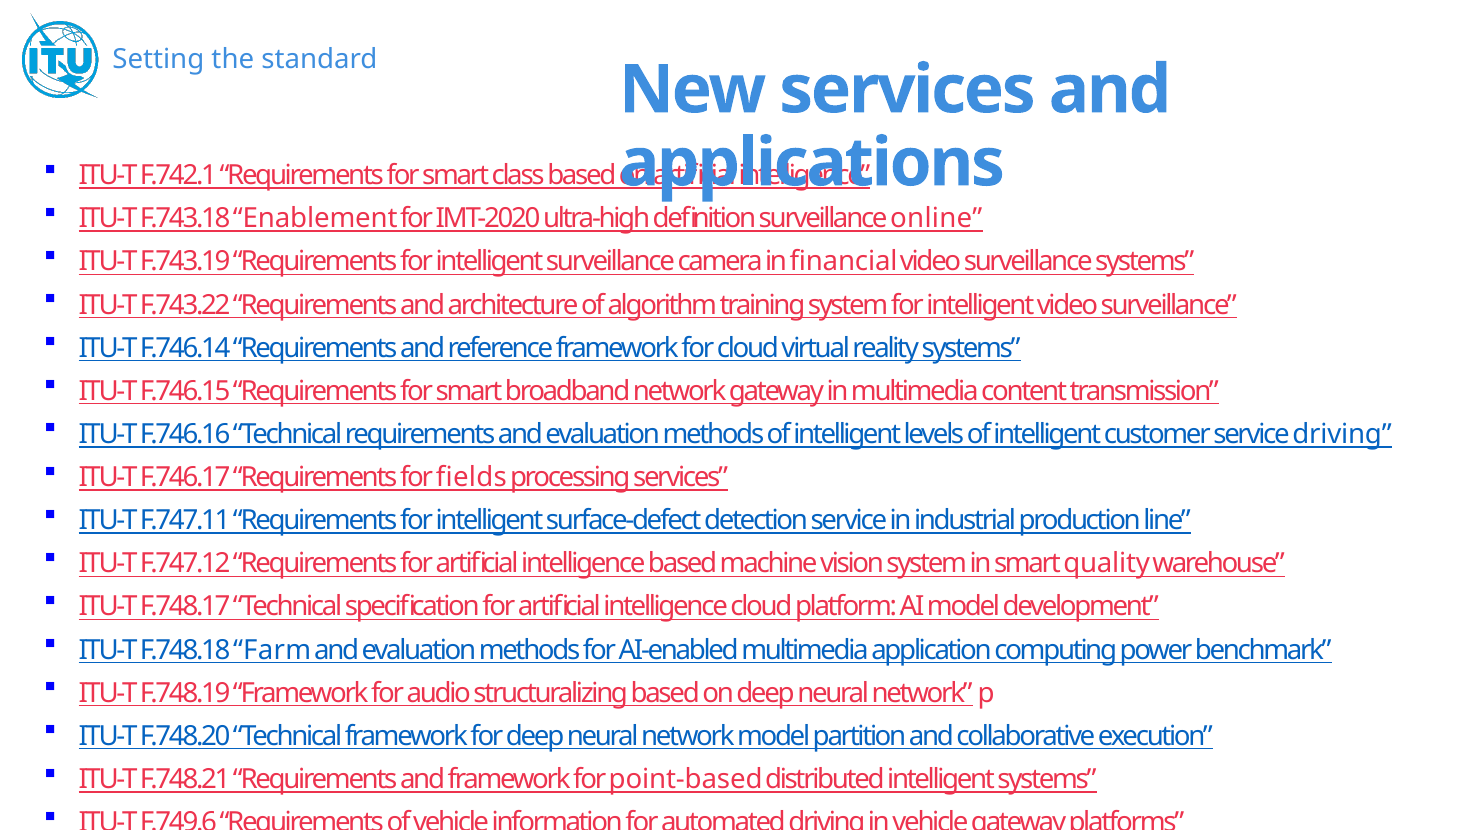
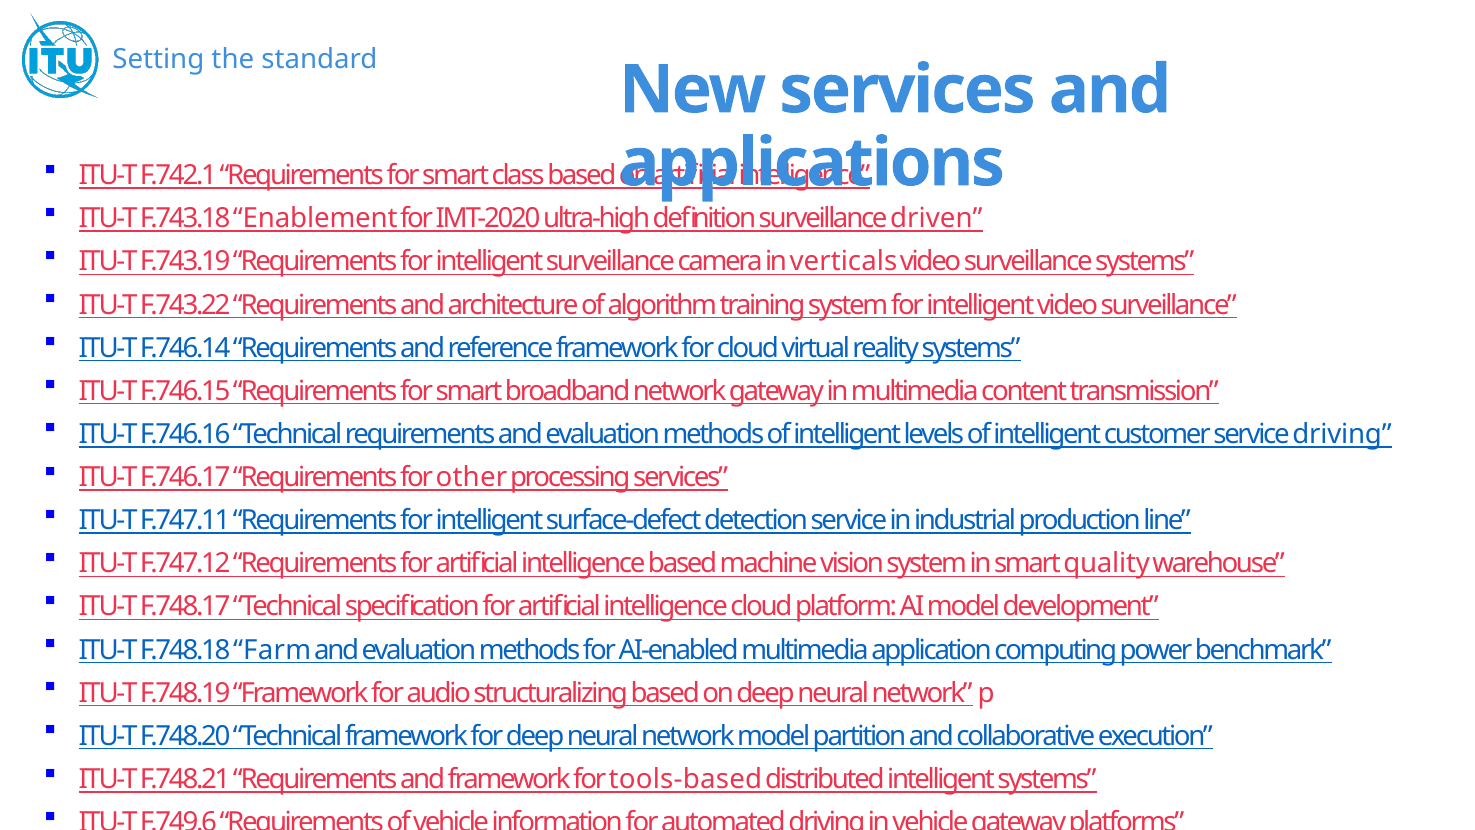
online: online -> driven
financial: financial -> verticals
fields: fields -> other
point-based: point-based -> tools-based
